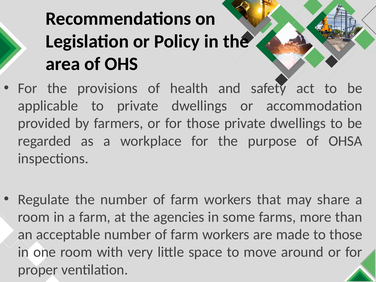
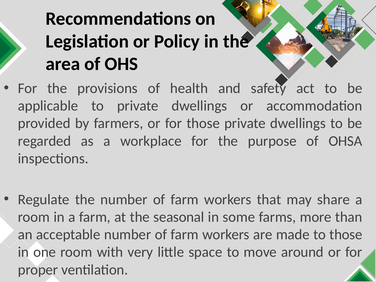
agencies: agencies -> seasonal
